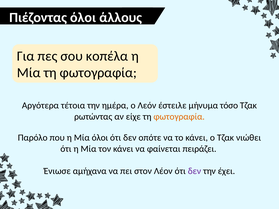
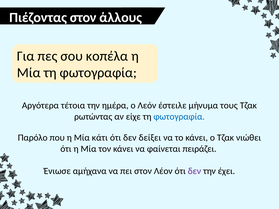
Πιέζοντας όλοι: όλοι -> στον
τόσο: τόσο -> τους
φωτογραφία at (179, 117) colour: orange -> blue
Μία όλοι: όλοι -> κάτι
οπότε: οπότε -> δείξει
